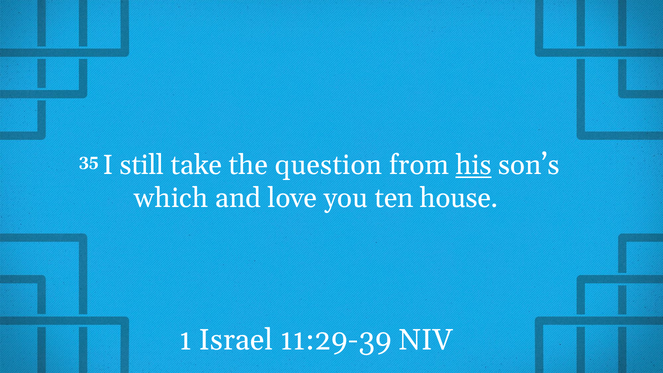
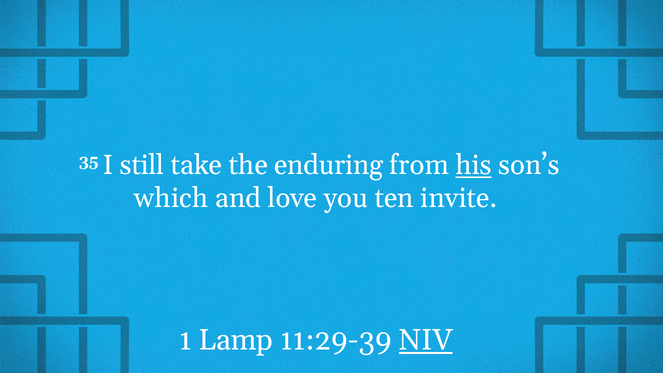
question: question -> enduring
house: house -> invite
Israel: Israel -> Lamp
NIV underline: none -> present
